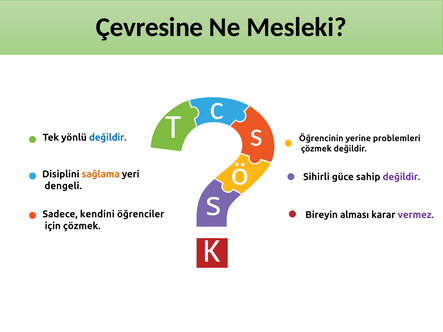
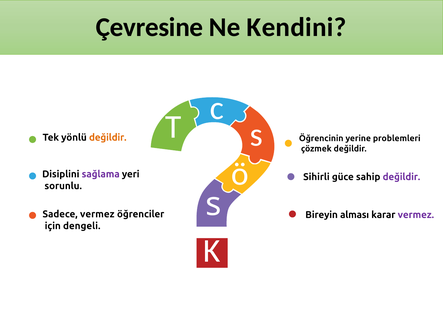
Mesleki: Mesleki -> Kendini
değildir at (108, 138) colour: blue -> orange
sağlama colour: orange -> purple
dengeli: dengeli -> sorunlu
Sadece kendini: kendini -> vermez
için çözmek: çözmek -> dengeli
